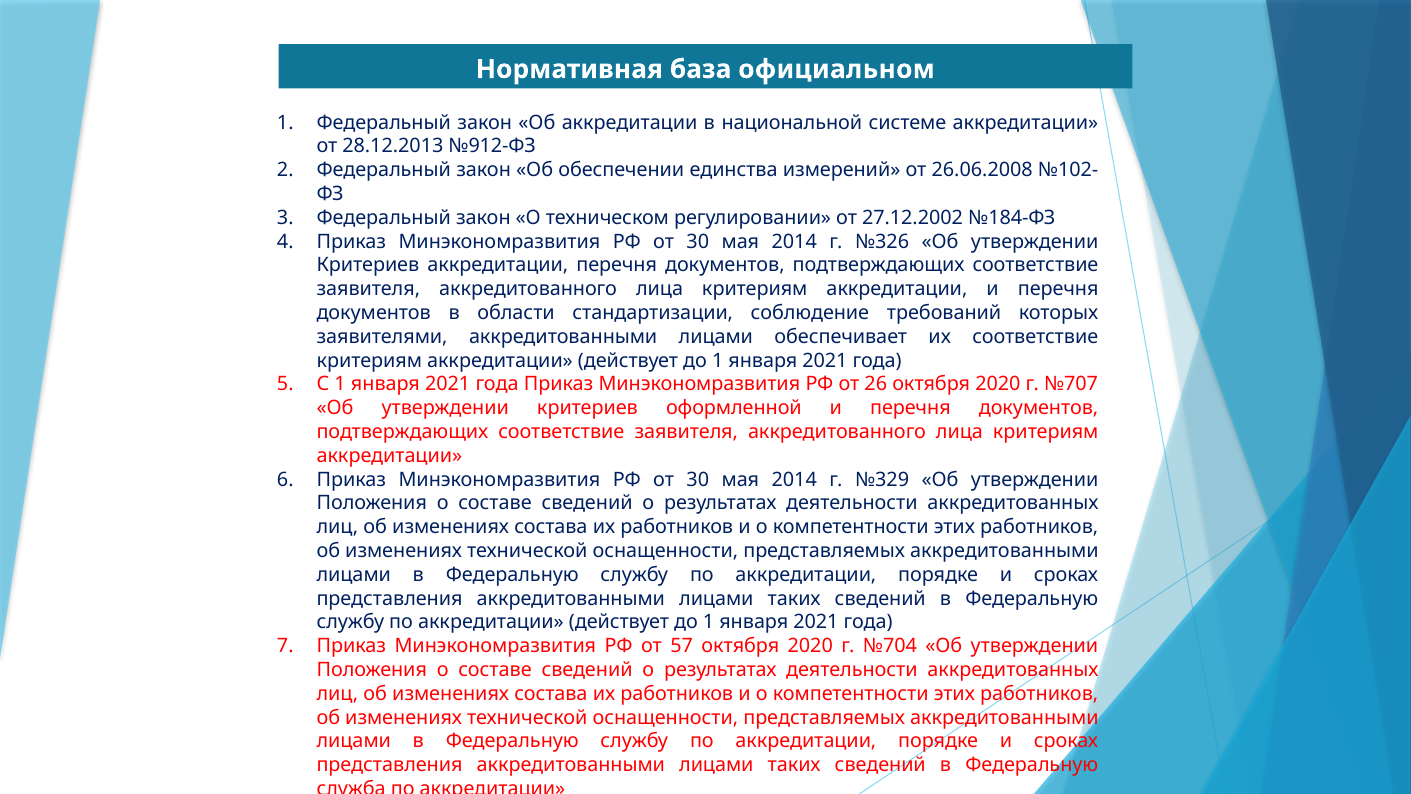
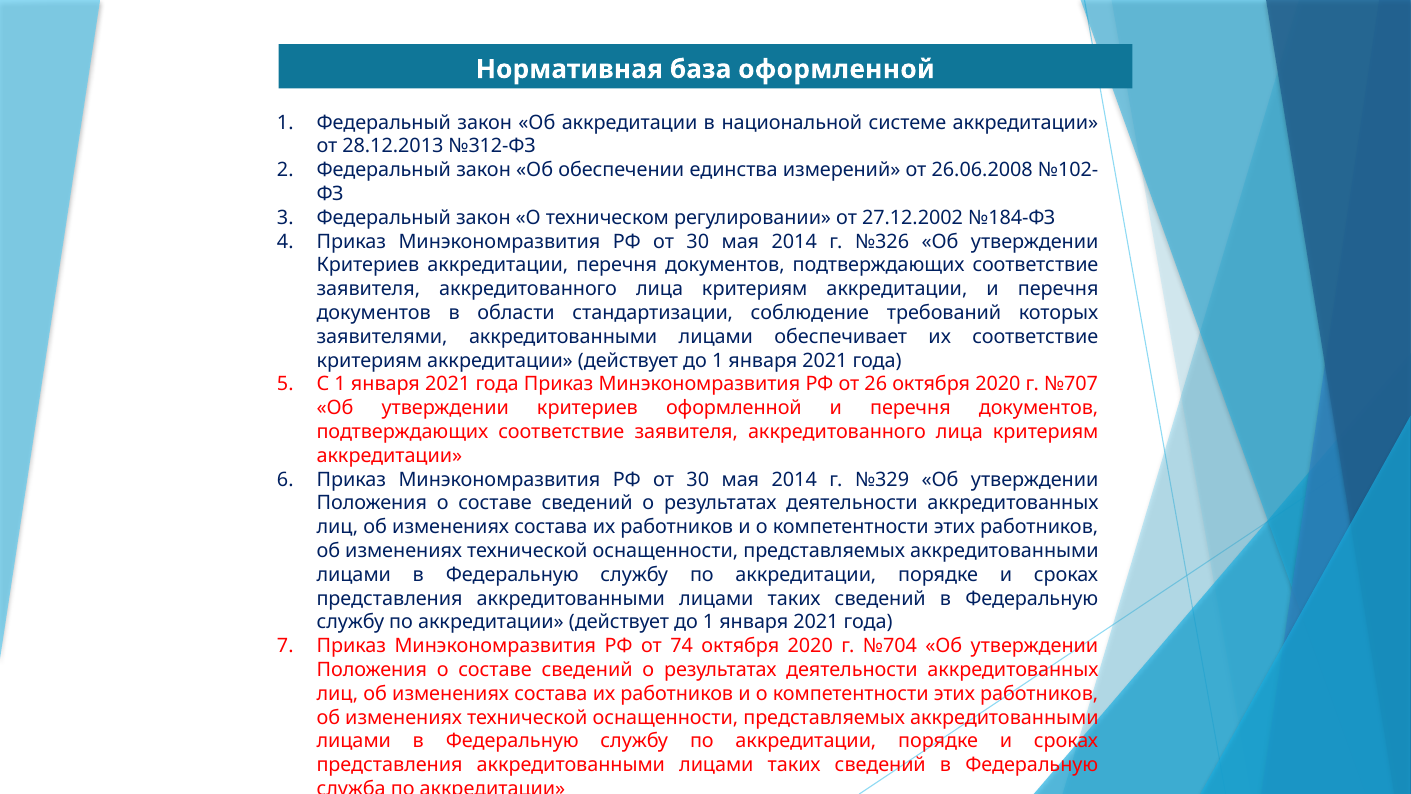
база официальном: официальном -> оформленной
№912-ФЗ: №912-ФЗ -> №312-ФЗ
57: 57 -> 74
